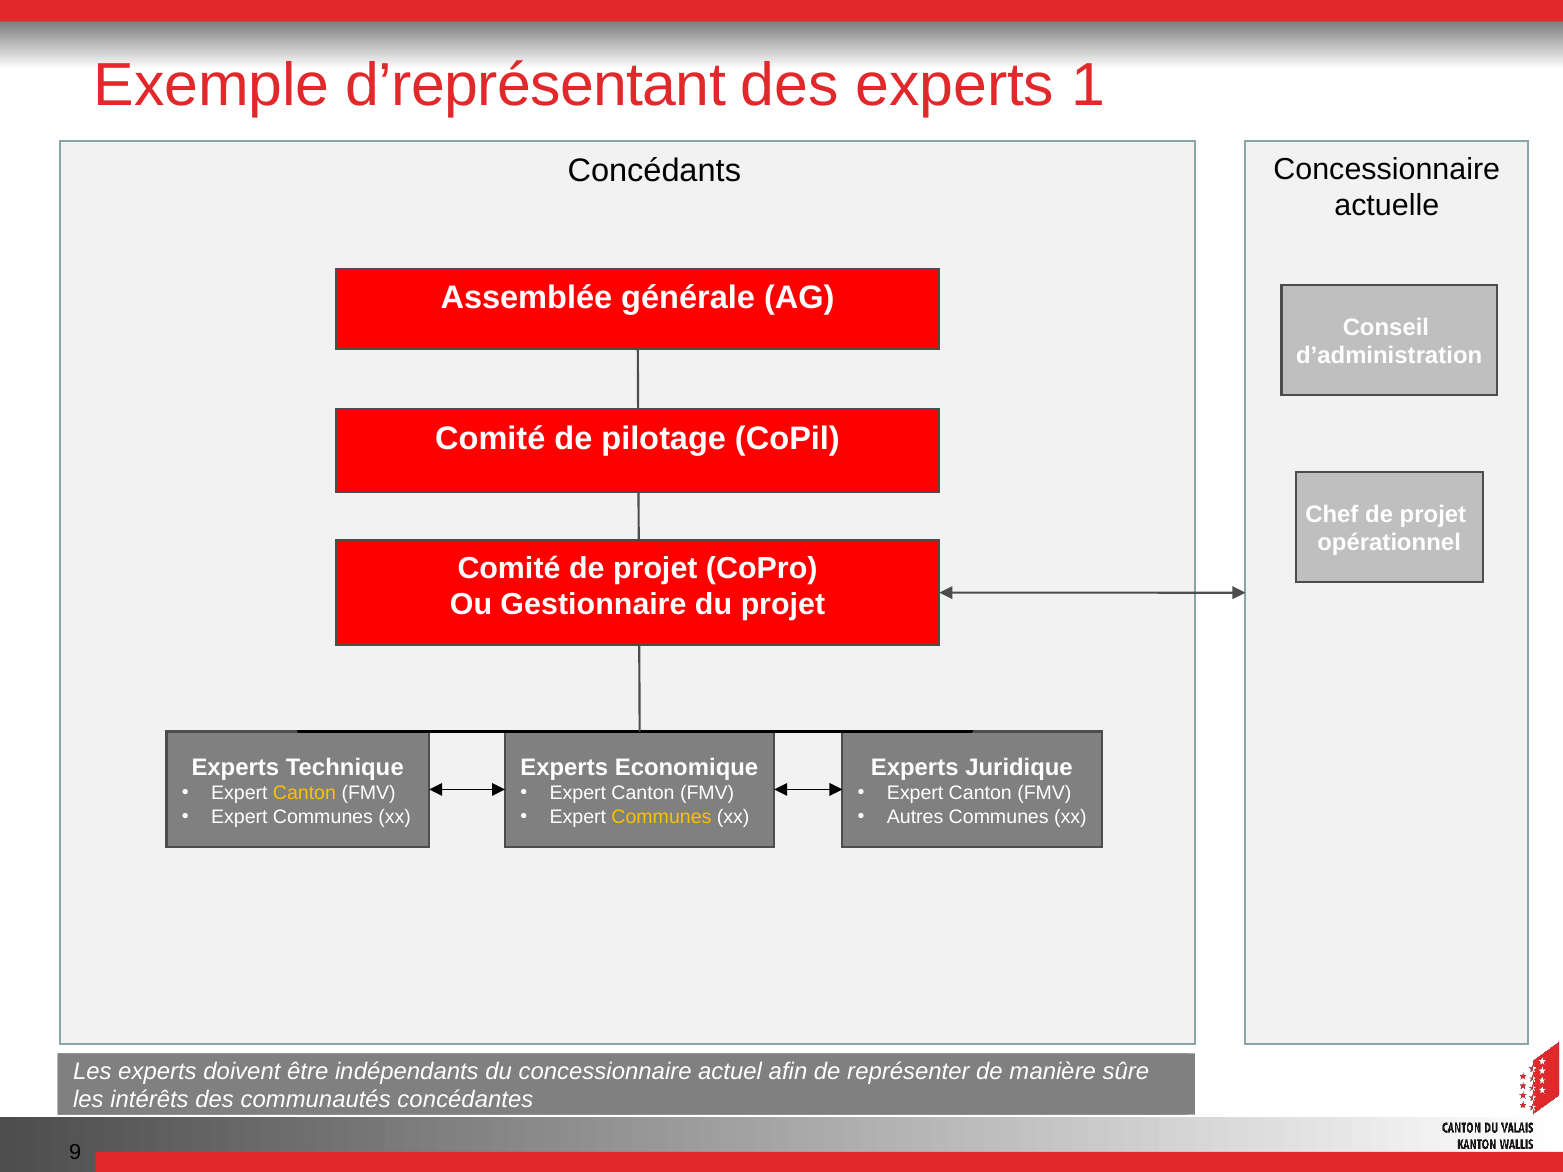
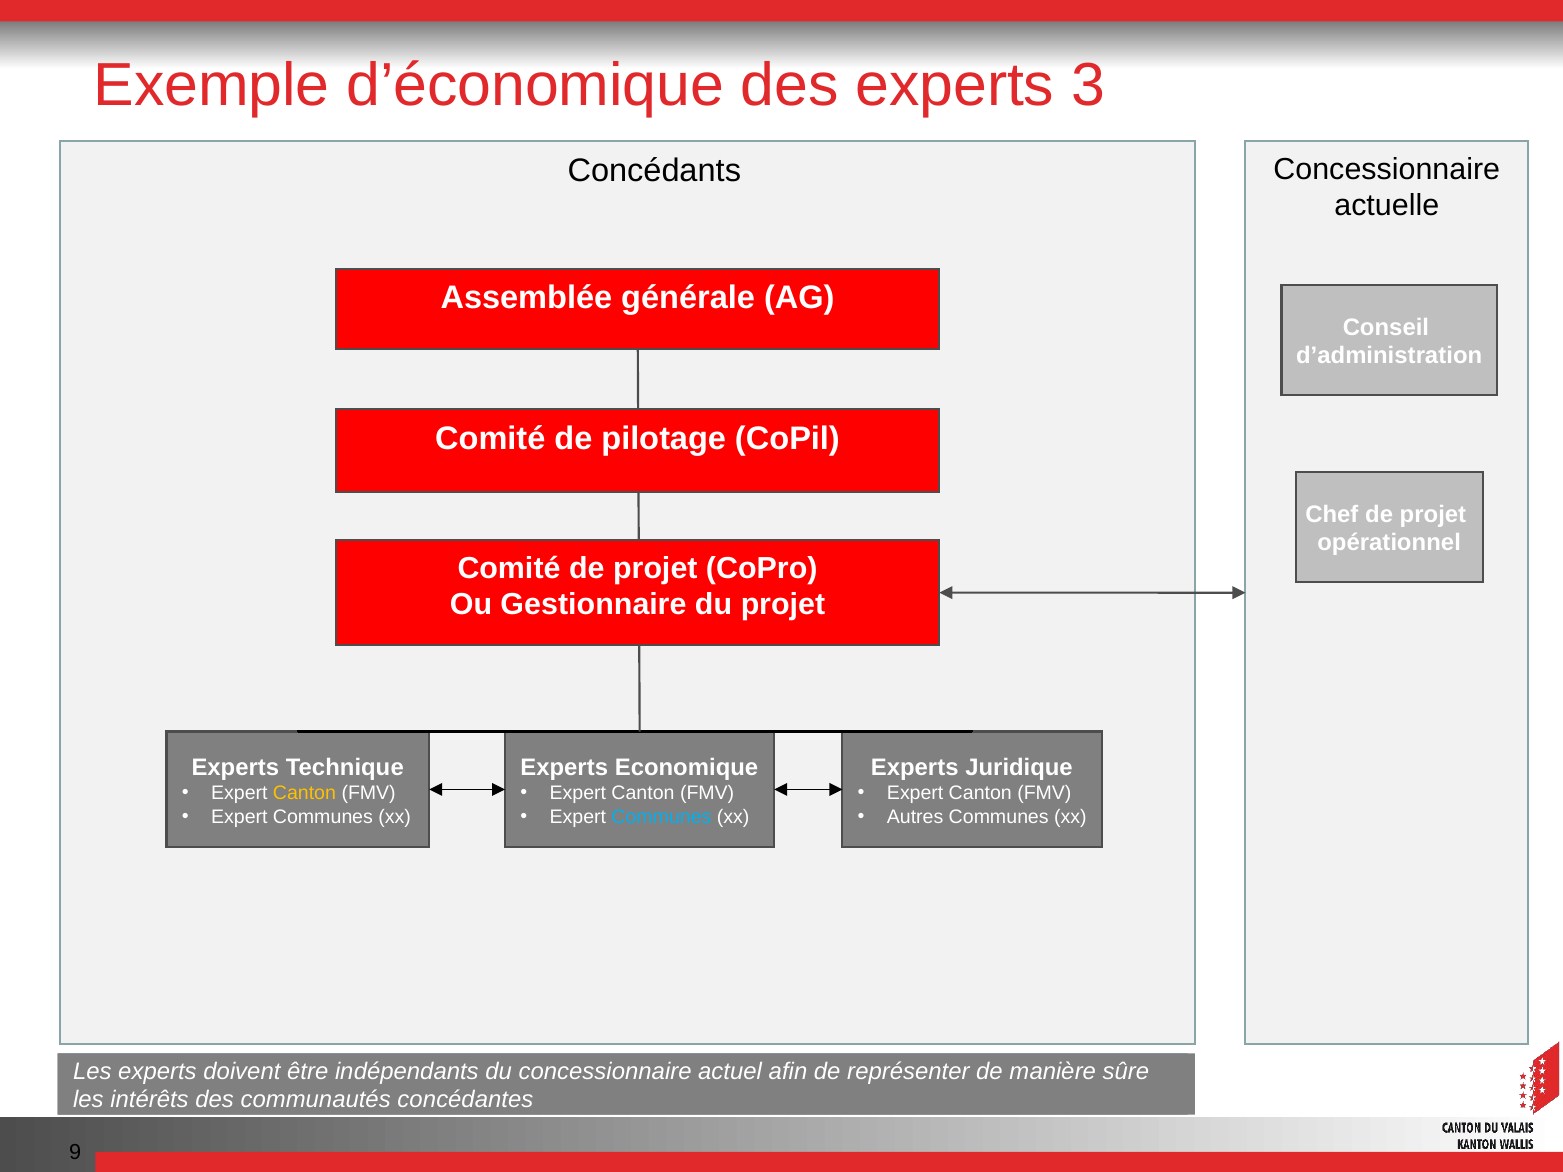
d’représentant: d’représentant -> d’économique
1: 1 -> 3
Communes at (661, 817) colour: yellow -> light blue
